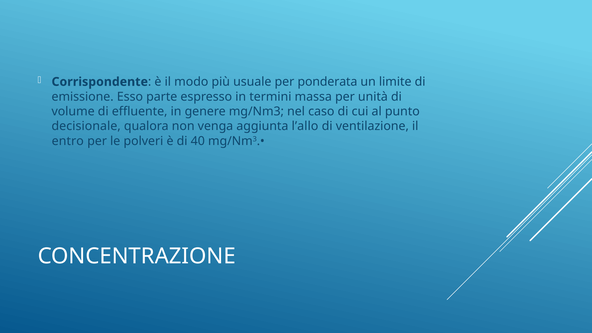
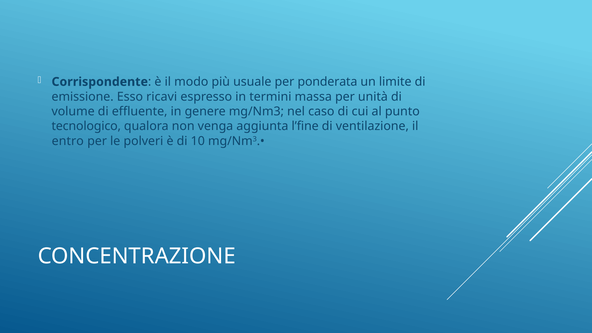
parte: parte -> ricavi
decisionale: decisionale -> tecnologico
l’allo: l’allo -> l’fine
40: 40 -> 10
